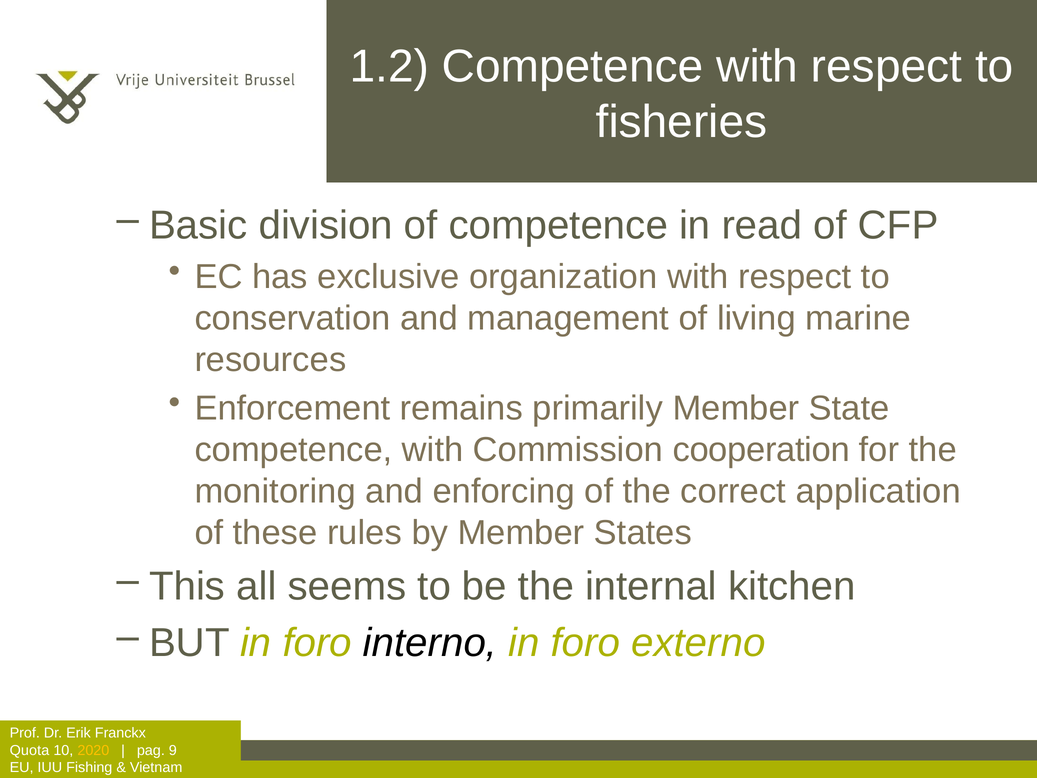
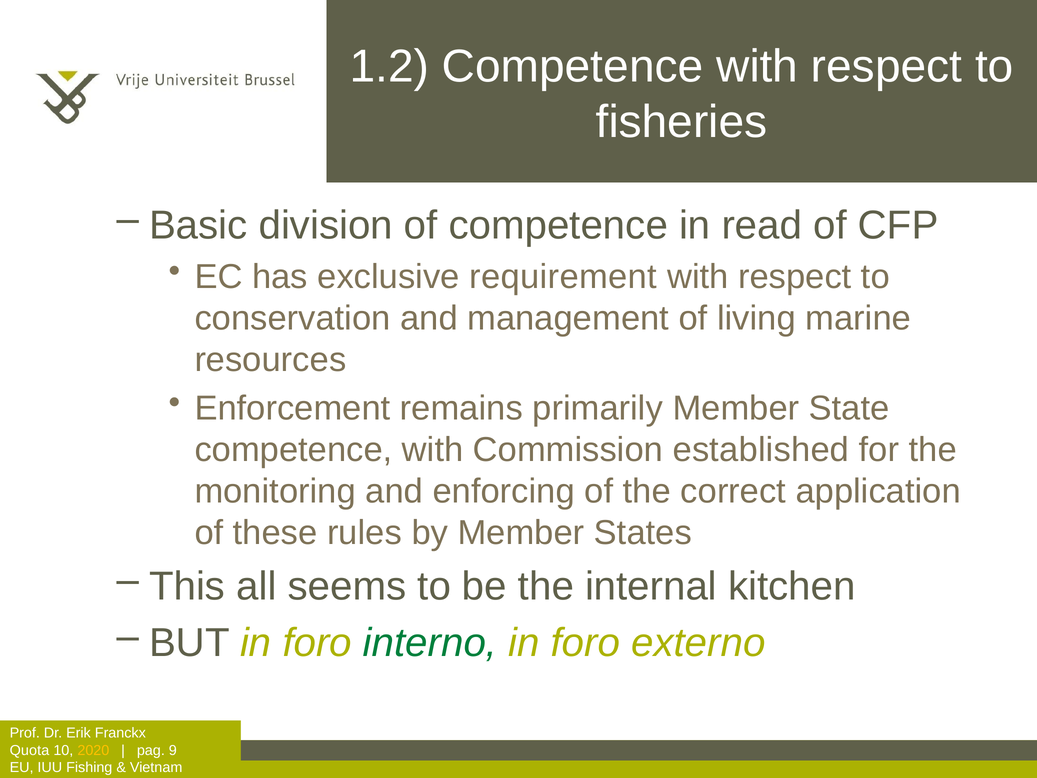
organization: organization -> requirement
cooperation: cooperation -> established
interno colour: black -> green
